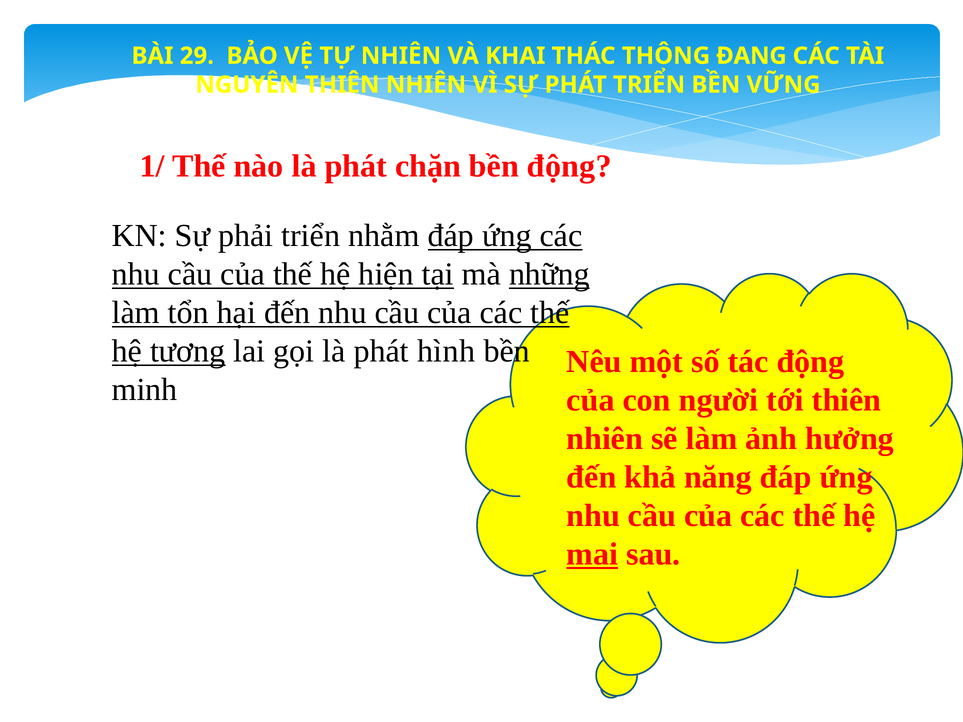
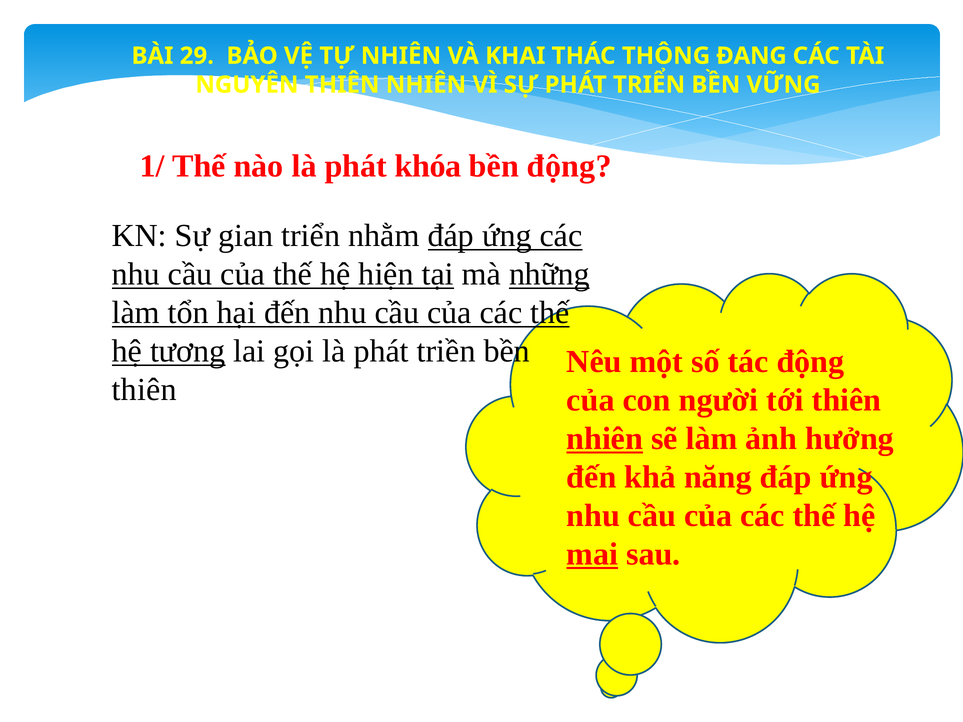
chặn: chặn -> khóa
phải: phải -> gian
hình: hình -> triền
minh at (145, 390): minh -> thiên
nhiên at (605, 439) underline: none -> present
